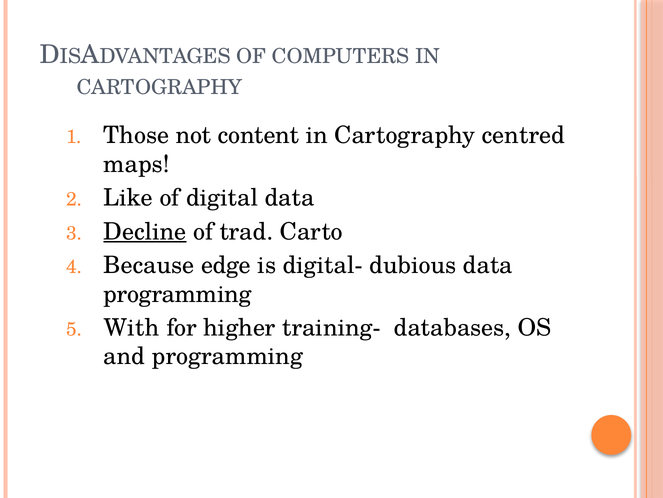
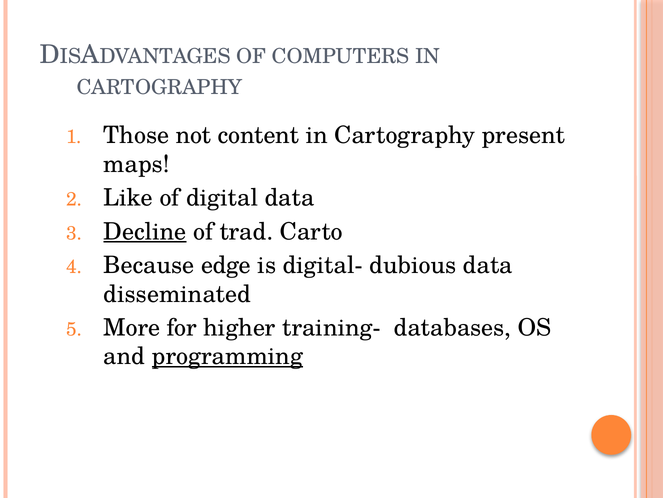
centred: centred -> present
programming at (177, 294): programming -> disseminated
With: With -> More
programming at (227, 356) underline: none -> present
